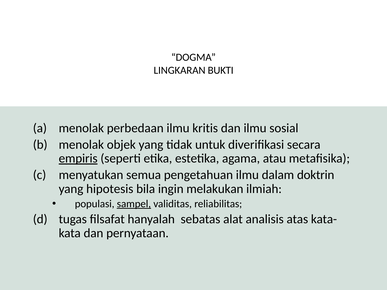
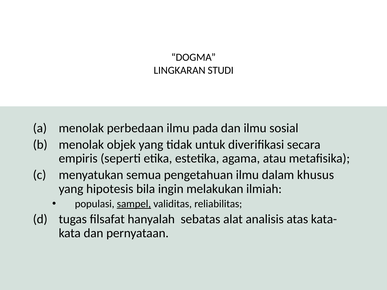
BUKTI: BUKTI -> STUDI
kritis: kritis -> pada
empiris underline: present -> none
doktrin: doktrin -> khusus
